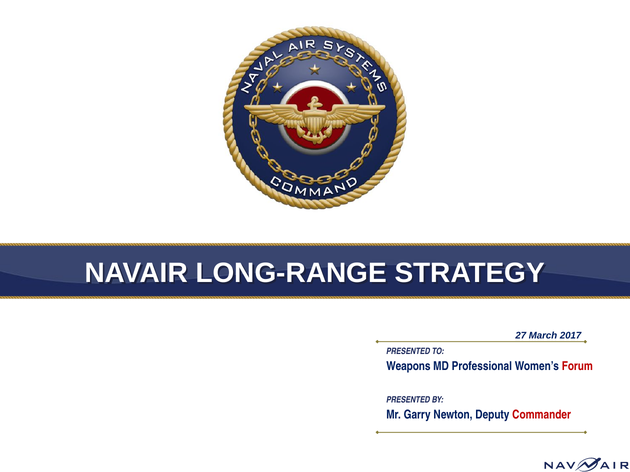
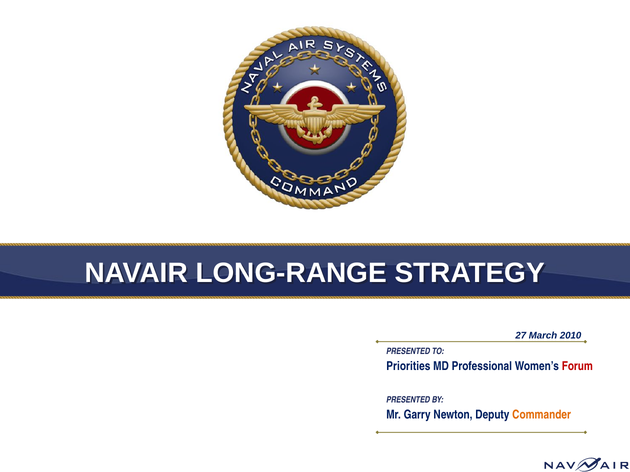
2017: 2017 -> 2010
Weapons: Weapons -> Priorities
Commander colour: red -> orange
